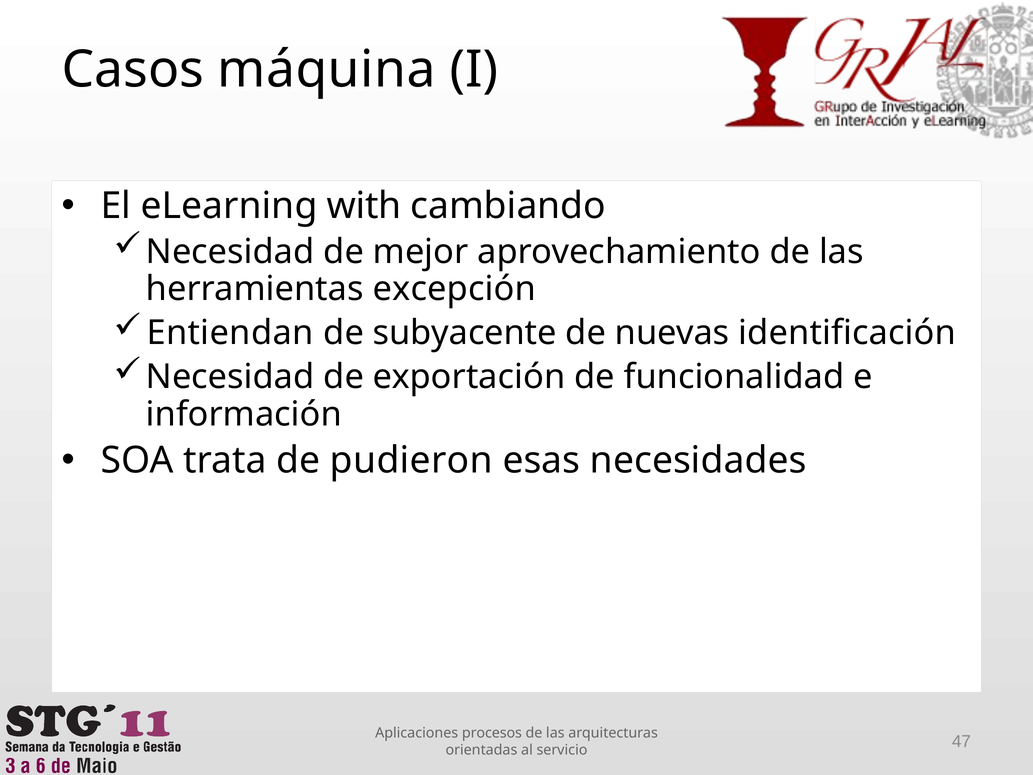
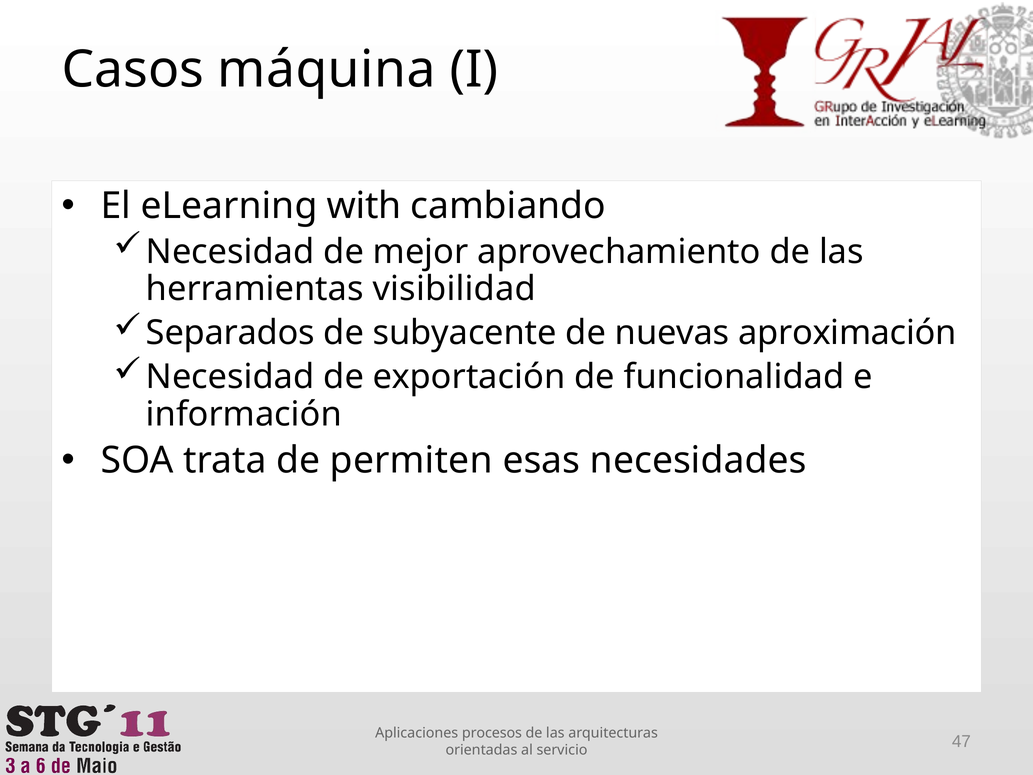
excepción: excepción -> visibilidad
Entiendan: Entiendan -> Separados
identificación: identificación -> aproximación
pudieron: pudieron -> permiten
